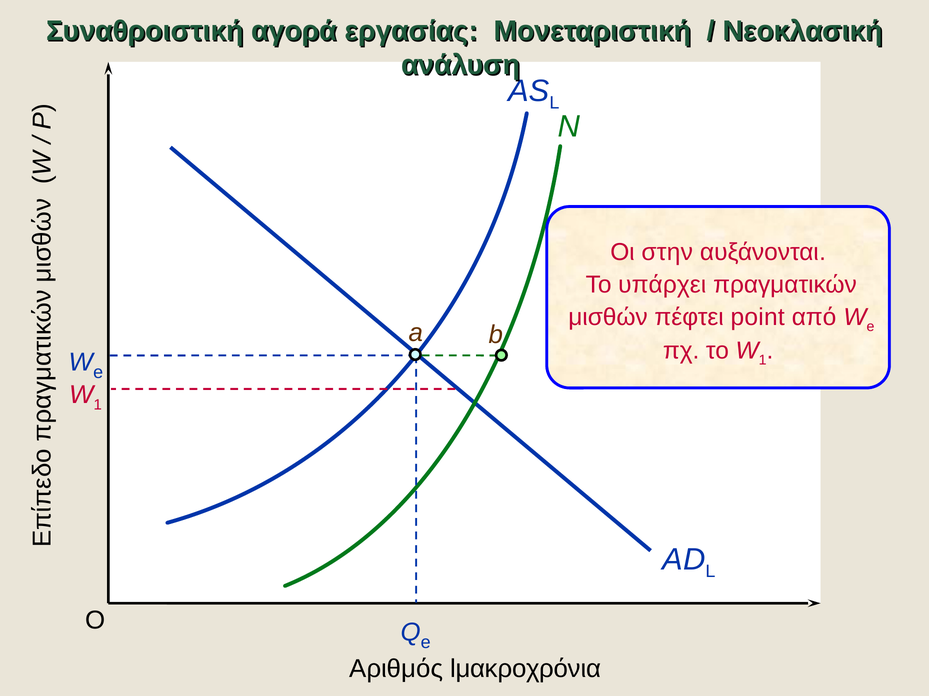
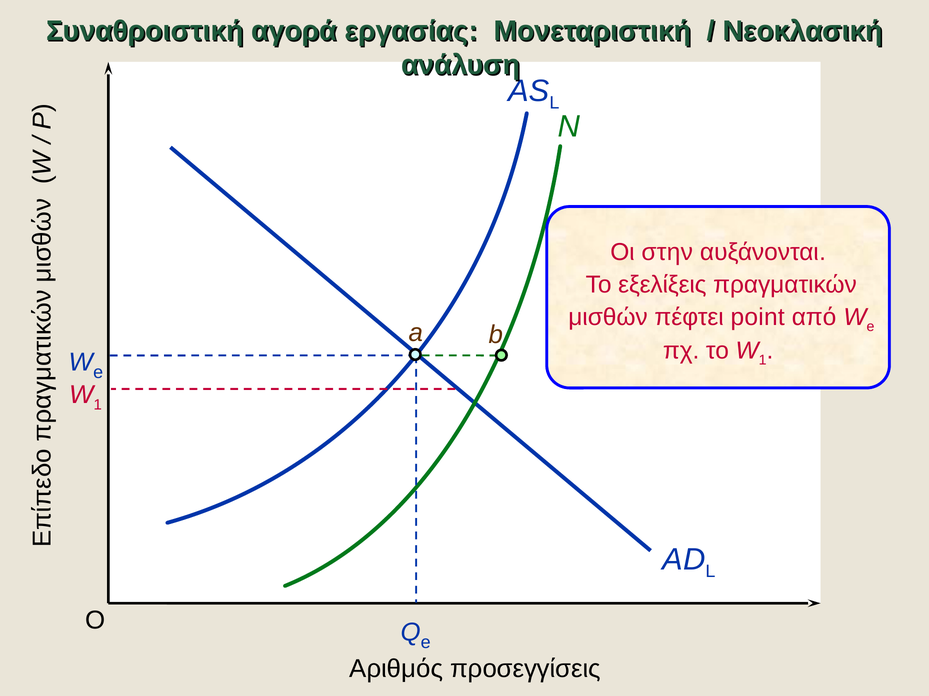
υπάρχει: υπάρχει -> εξελίξεις
lμακροχρόνια: lμακροχρόνια -> προσεγγίσεις
